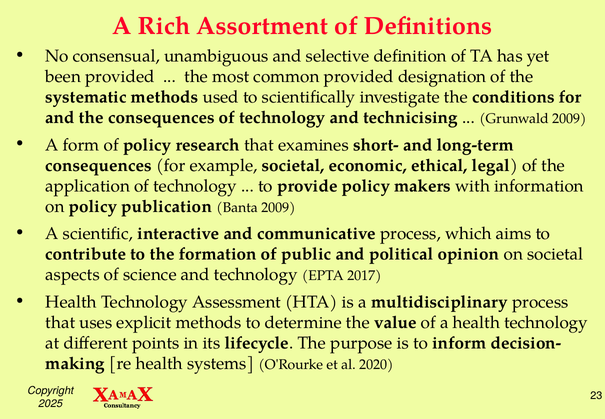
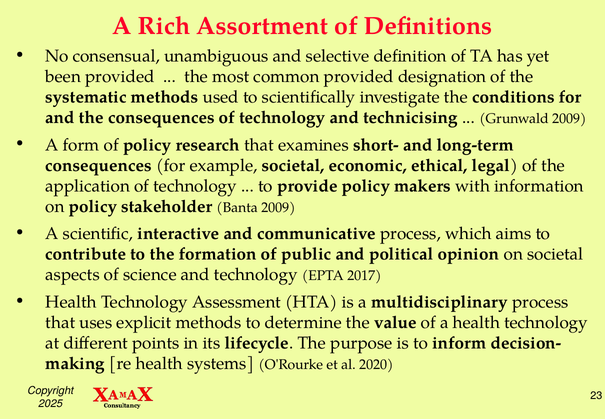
publication: publication -> stakeholder
